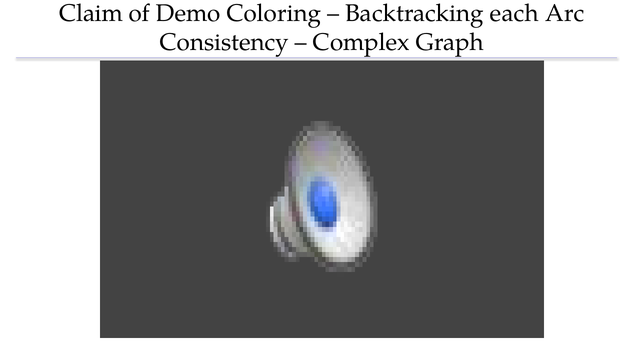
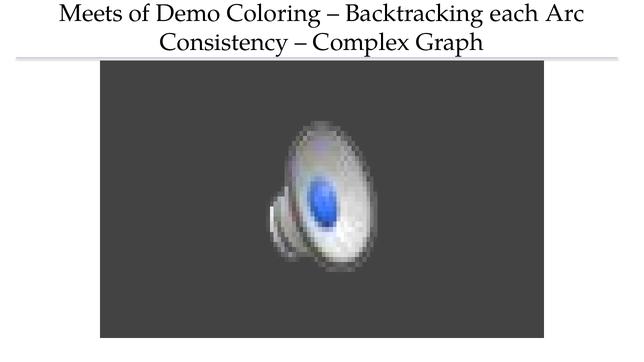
Claim: Claim -> Meets
